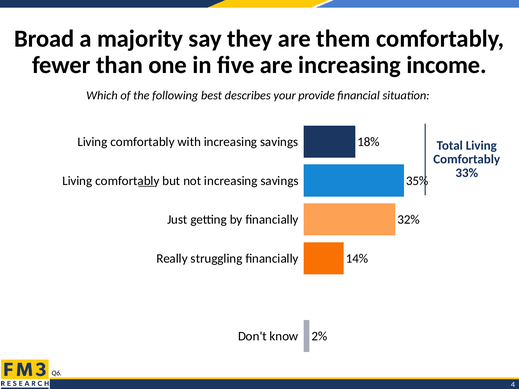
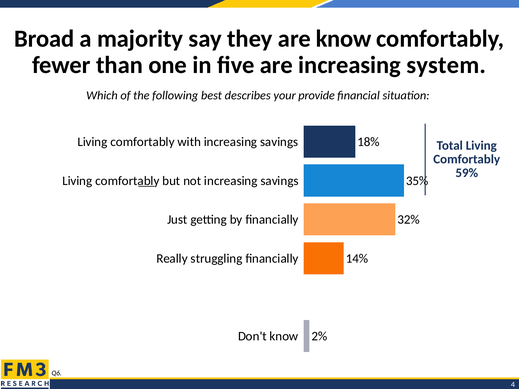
are them: them -> know
income: income -> system
33%: 33% -> 59%
